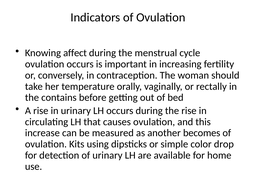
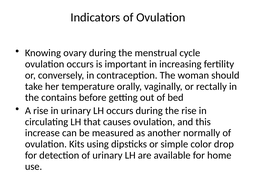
affect: affect -> ovary
becomes: becomes -> normally
